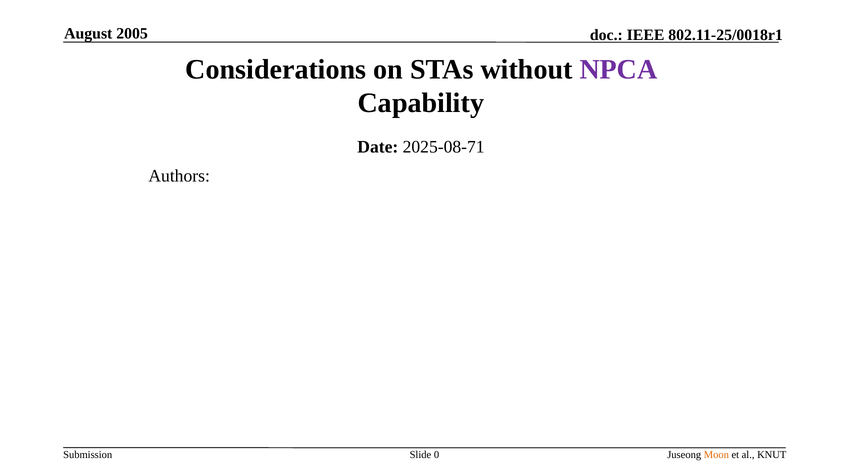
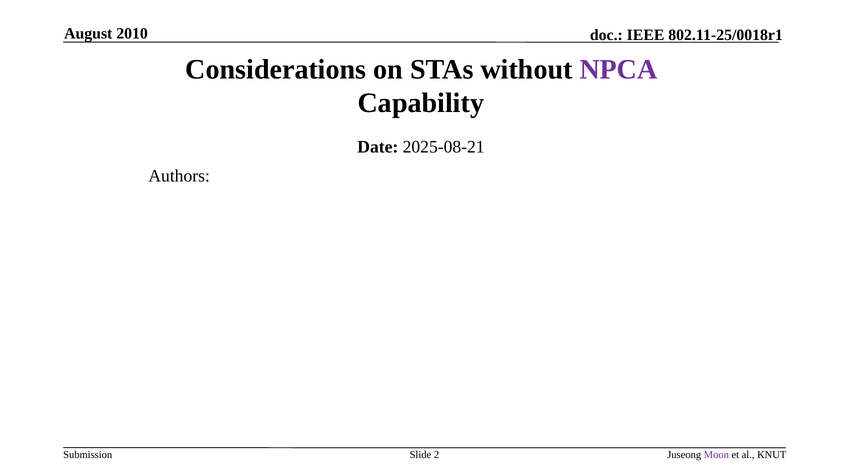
2005: 2005 -> 2010
2025-08-71: 2025-08-71 -> 2025-08-21
0: 0 -> 2
Moon colour: orange -> purple
